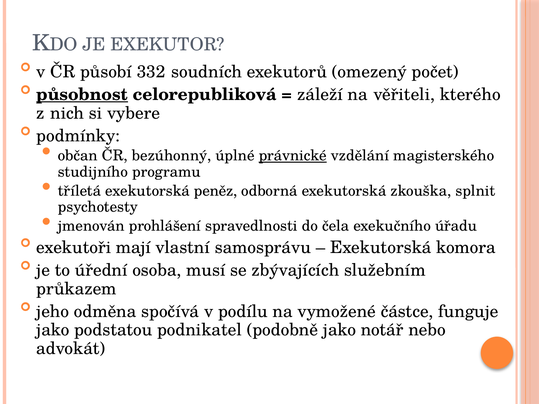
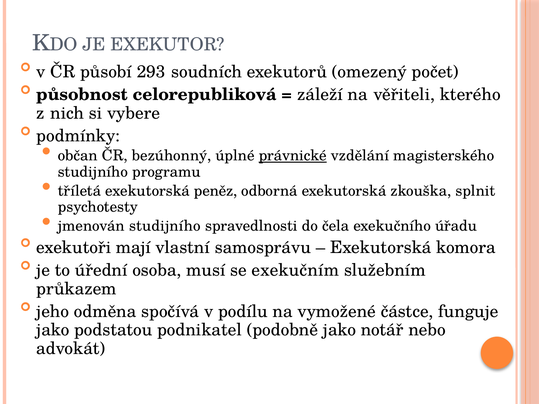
332: 332 -> 293
působnost underline: present -> none
jmenován prohlášení: prohlášení -> studijního
zbývajících: zbývajících -> exekučním
